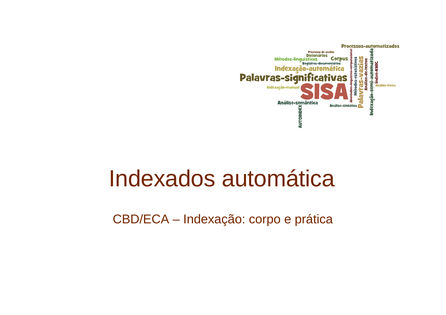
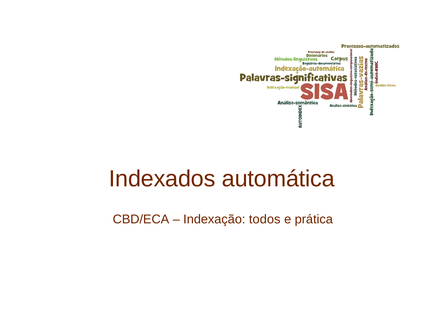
corpo: corpo -> todos
